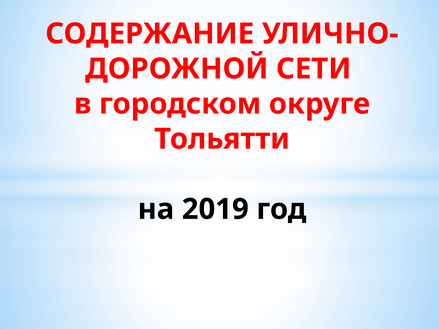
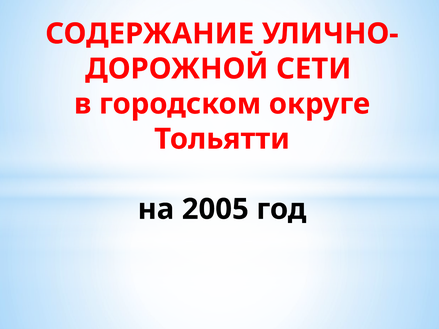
2019: 2019 -> 2005
